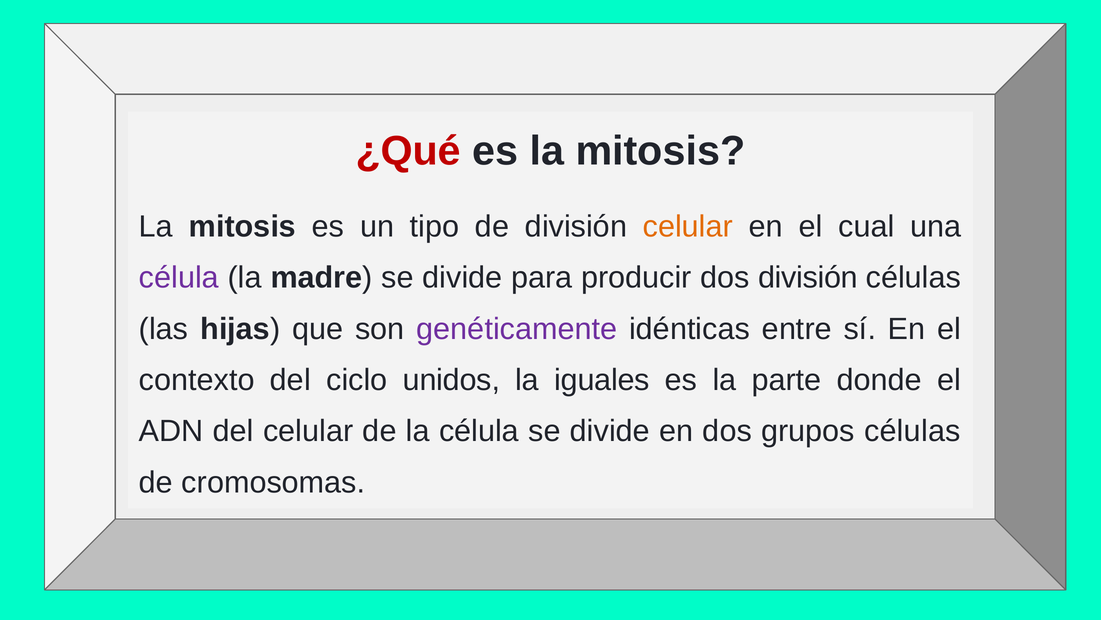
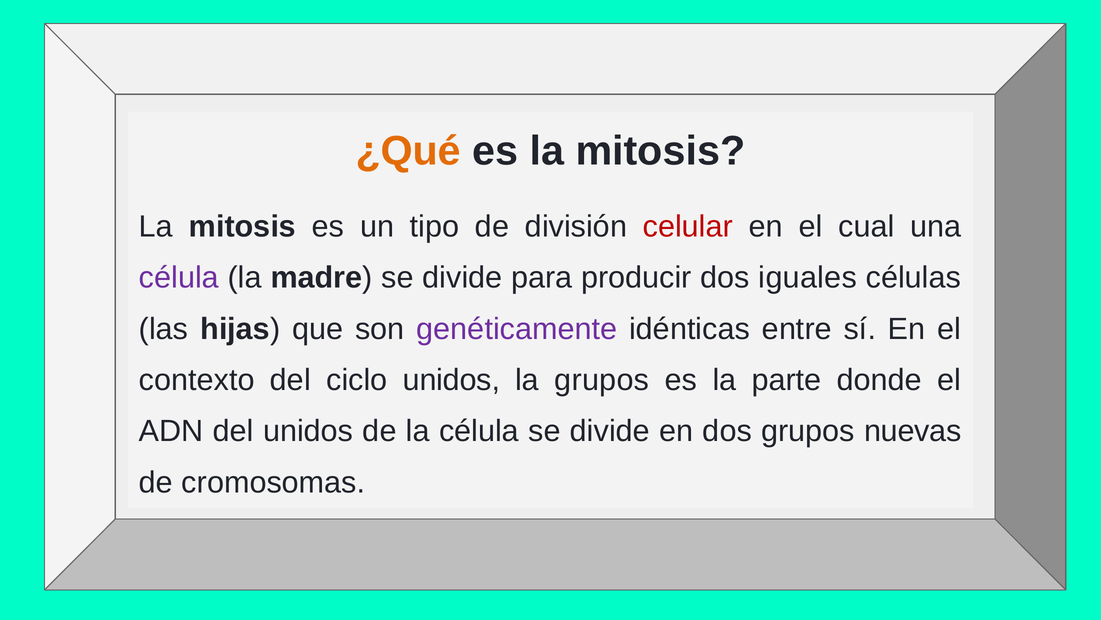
¿Qué colour: red -> orange
celular at (688, 226) colour: orange -> red
dos división: división -> iguales
la iguales: iguales -> grupos
del celular: celular -> unidos
grupos células: células -> nuevas
